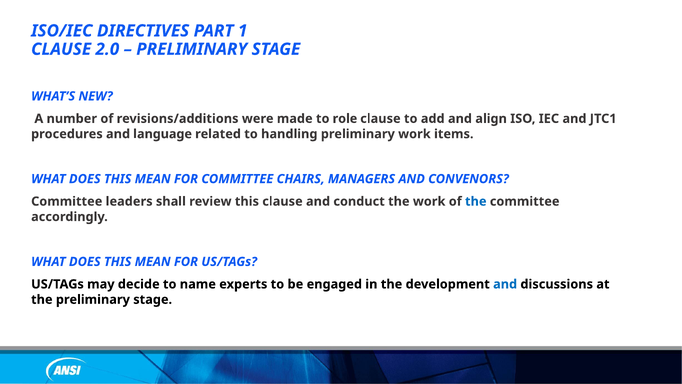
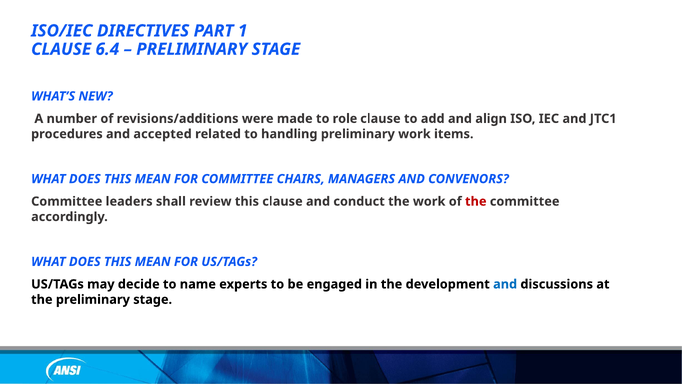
2.0: 2.0 -> 6.4
language: language -> accepted
the at (476, 201) colour: blue -> red
